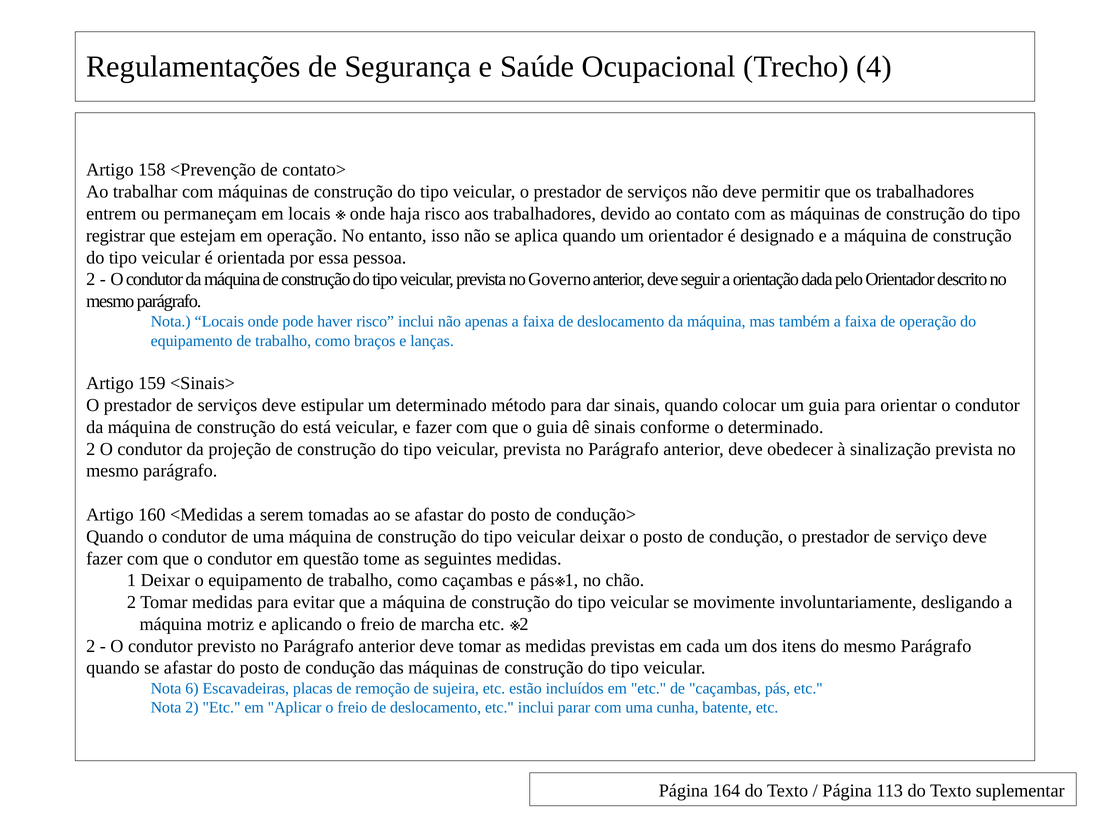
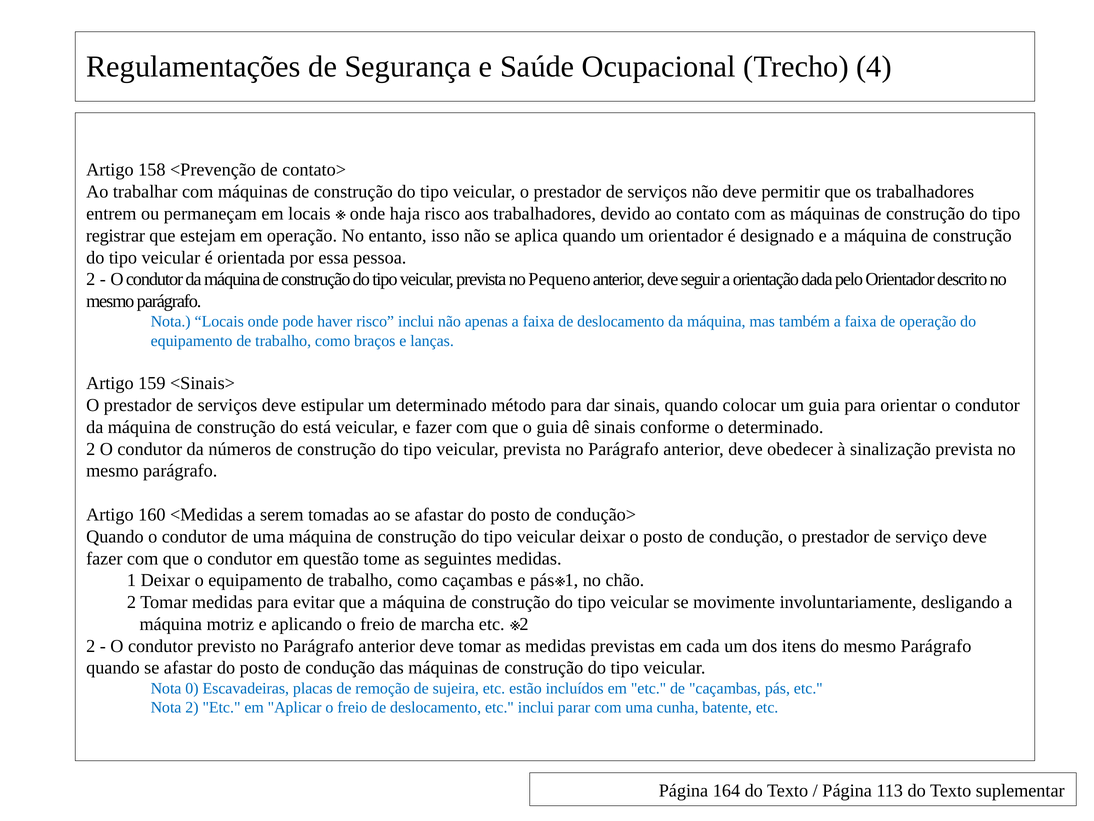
Governo: Governo -> Pequeno
projeção: projeção -> números
6: 6 -> 0
